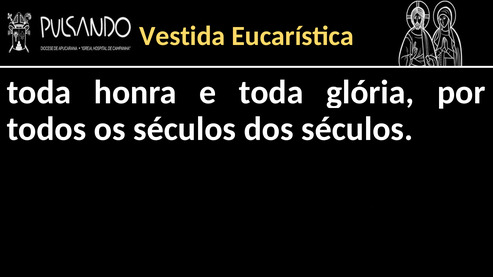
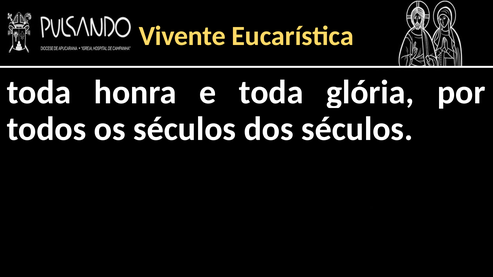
Vestida: Vestida -> Vivente
